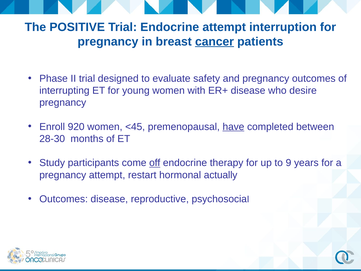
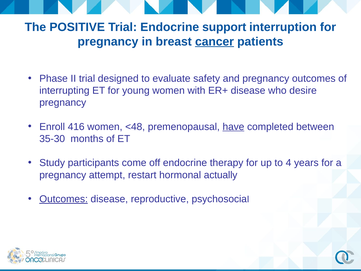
Endocrine attempt: attempt -> support
920: 920 -> 416
<45: <45 -> <48
28-30: 28-30 -> 35-30
off underline: present -> none
9: 9 -> 4
Outcomes at (64, 199) underline: none -> present
